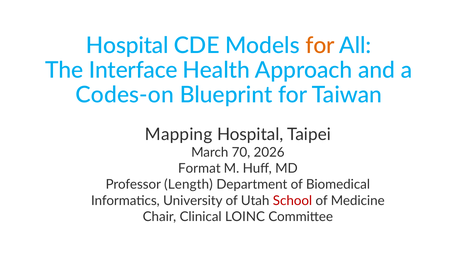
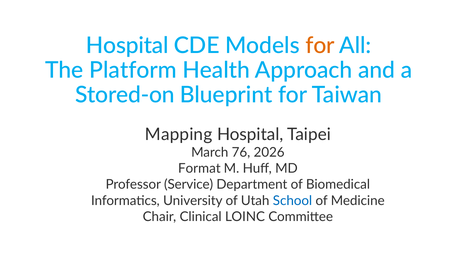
Interface: Interface -> Platform
Codes-on: Codes-on -> Stored-on
70: 70 -> 76
Length: Length -> Service
School colour: red -> blue
